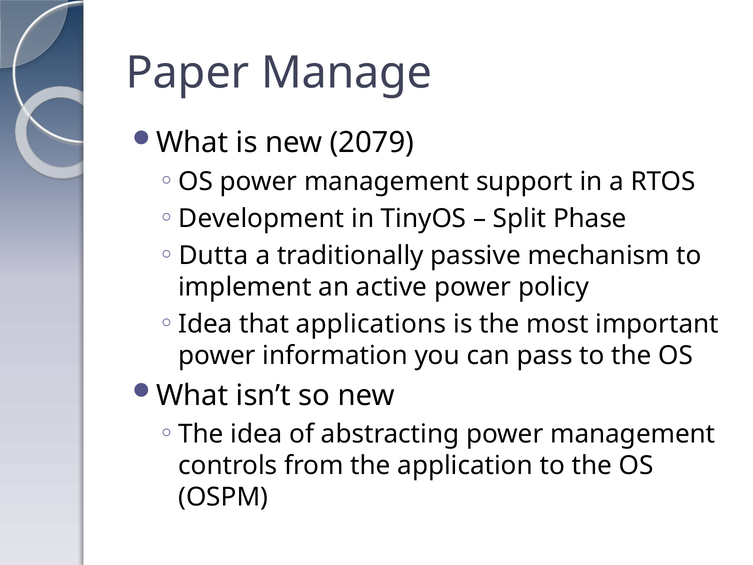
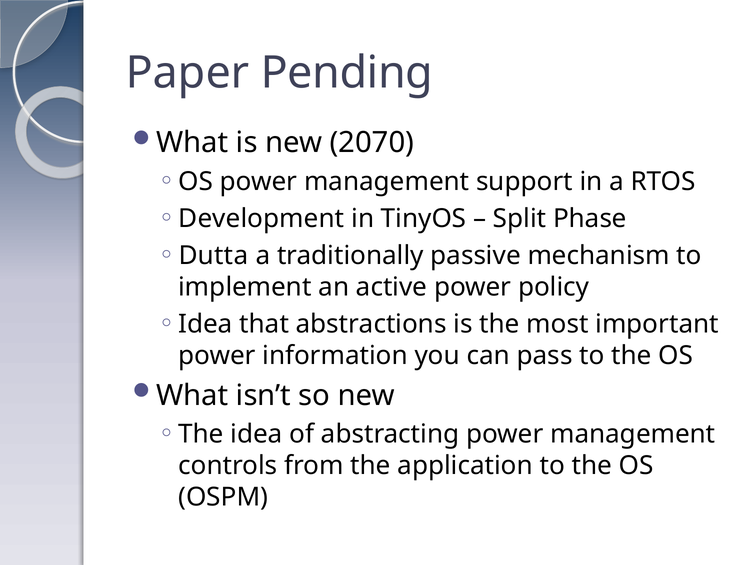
Manage: Manage -> Pending
2079: 2079 -> 2070
applications: applications -> abstractions
